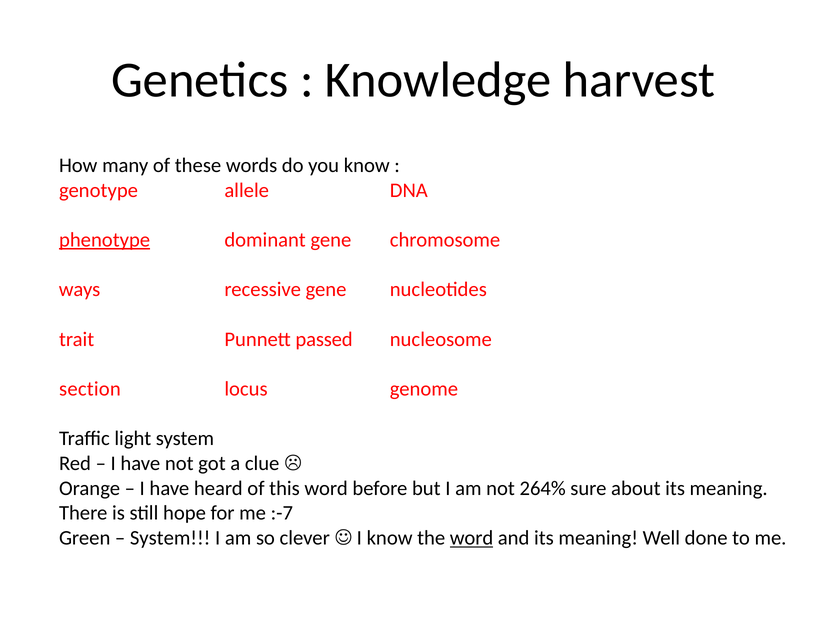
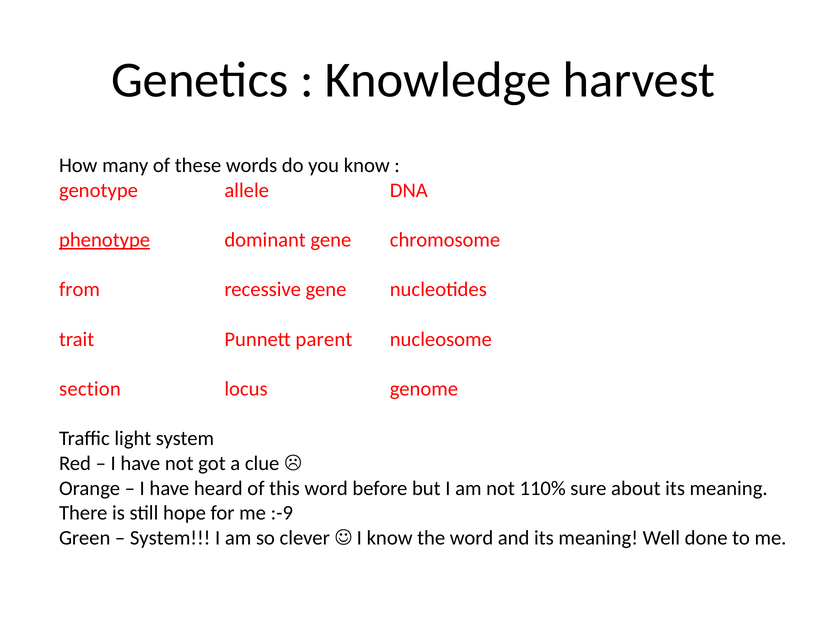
ways: ways -> from
passed: passed -> parent
264%: 264% -> 110%
:-7: :-7 -> :-9
word at (472, 537) underline: present -> none
